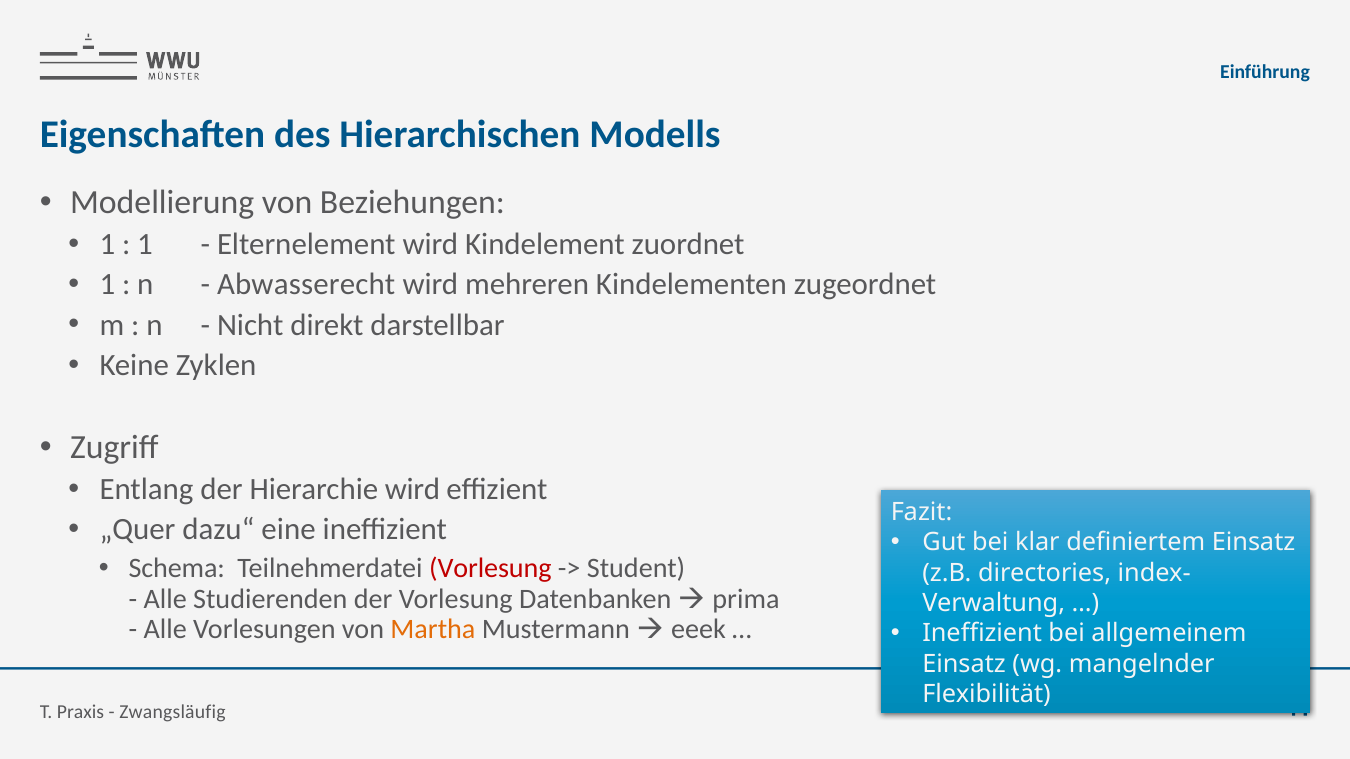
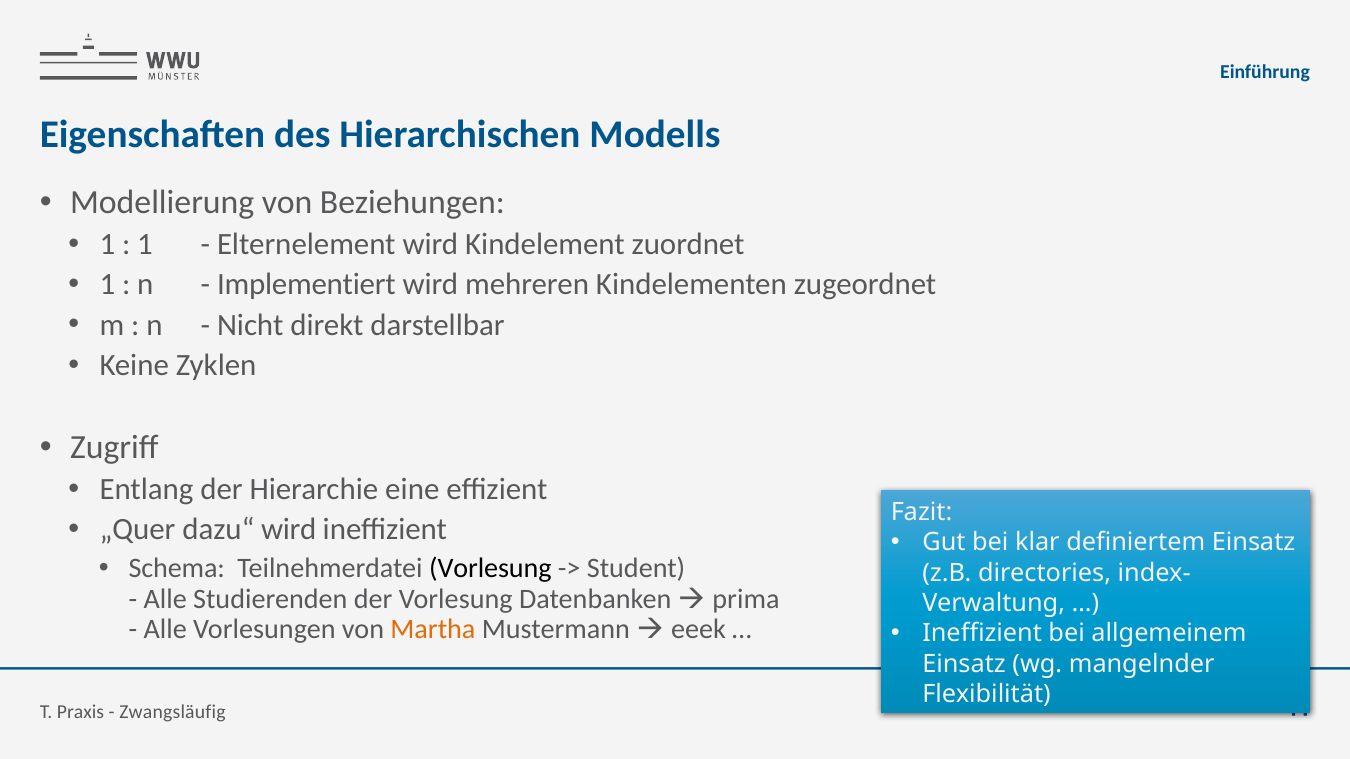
Abwasserecht: Abwasserecht -> Implementiert
Hierarchie wird: wird -> eine
dazu“ eine: eine -> wird
Vorlesung at (490, 569) colour: red -> black
